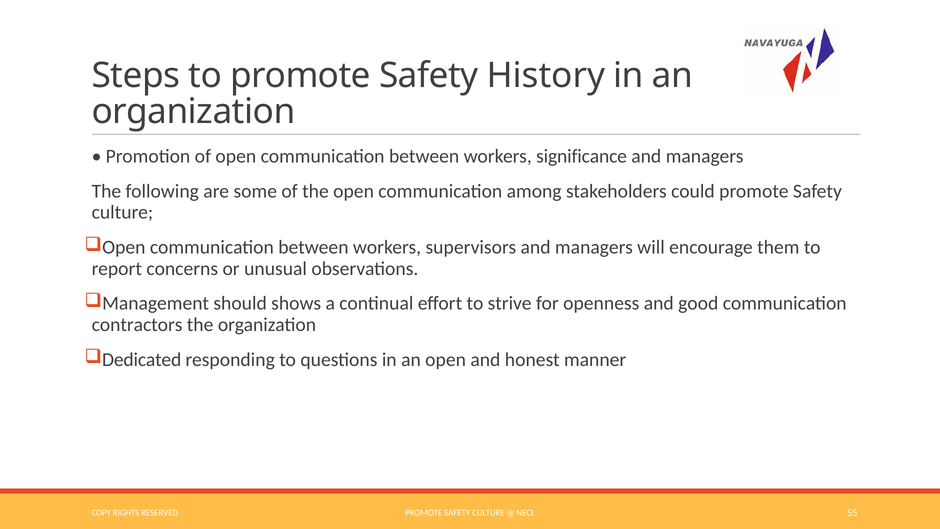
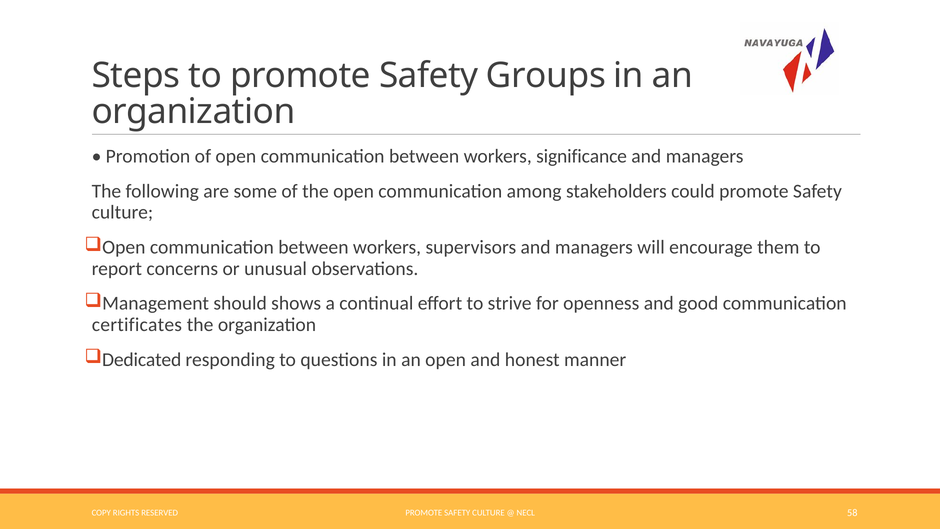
History: History -> Groups
contractors: contractors -> certificates
55: 55 -> 58
